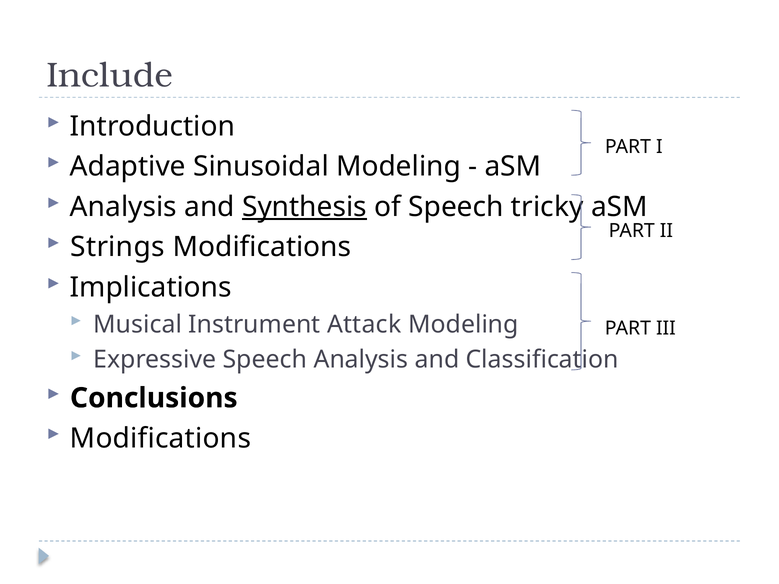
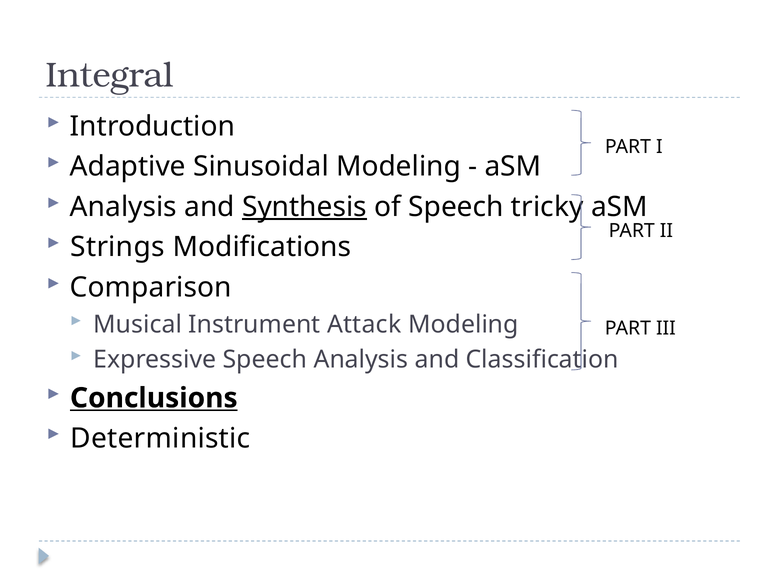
Include: Include -> Integral
Implications: Implications -> Comparison
Conclusions underline: none -> present
Modifications at (160, 438): Modifications -> Deterministic
